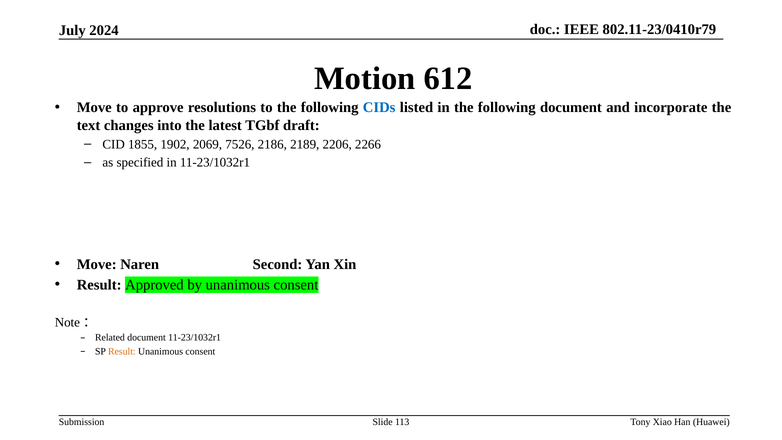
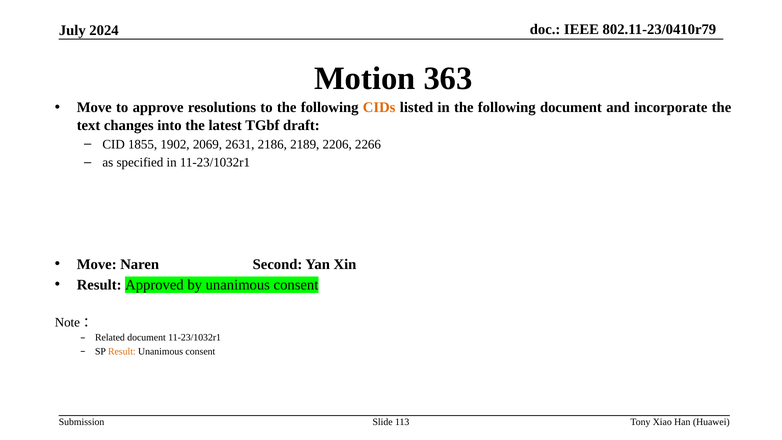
612: 612 -> 363
CIDs colour: blue -> orange
7526: 7526 -> 2631
